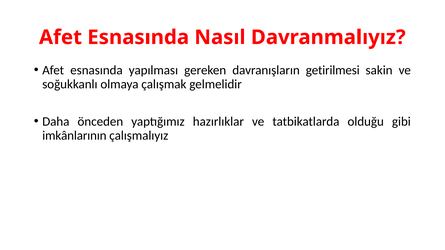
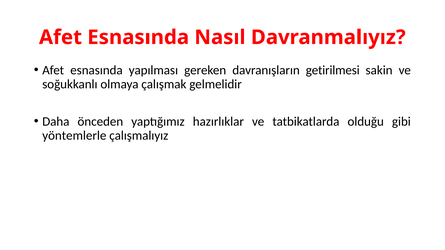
imkânlarının: imkânlarının -> yöntemlerle
